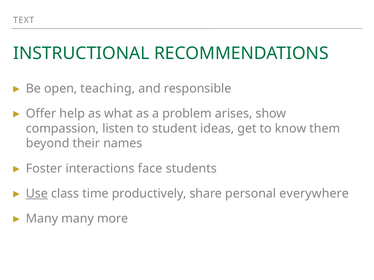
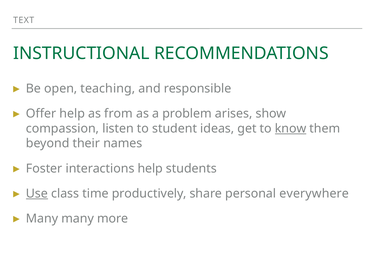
what: what -> from
know underline: none -> present
interactions face: face -> help
